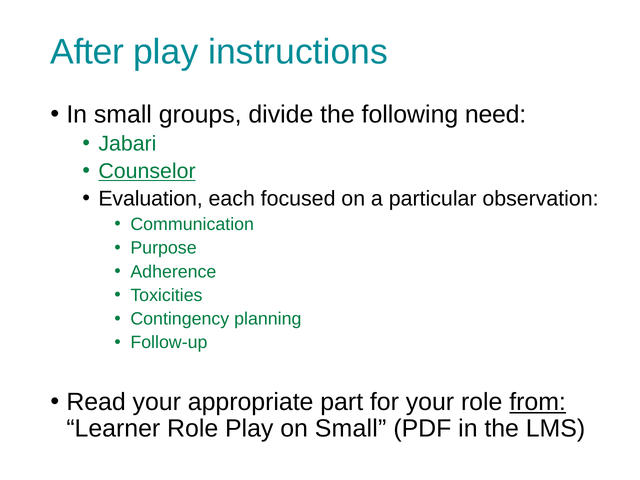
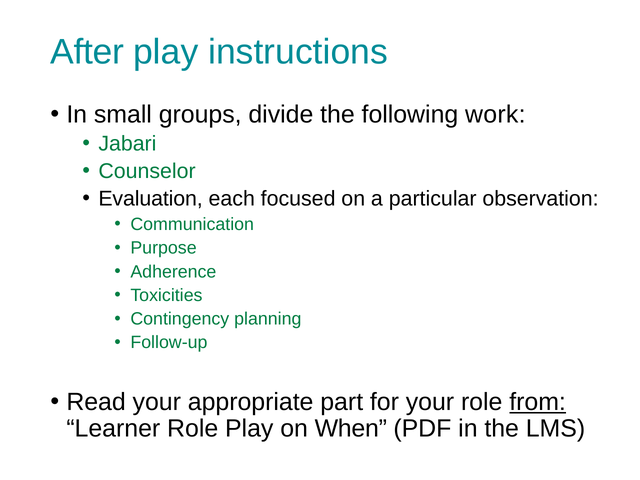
need: need -> work
Counselor underline: present -> none
on Small: Small -> When
